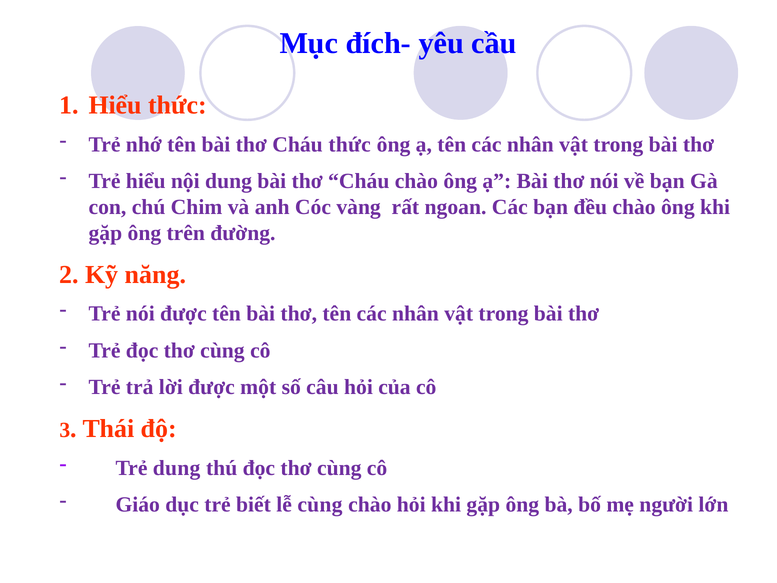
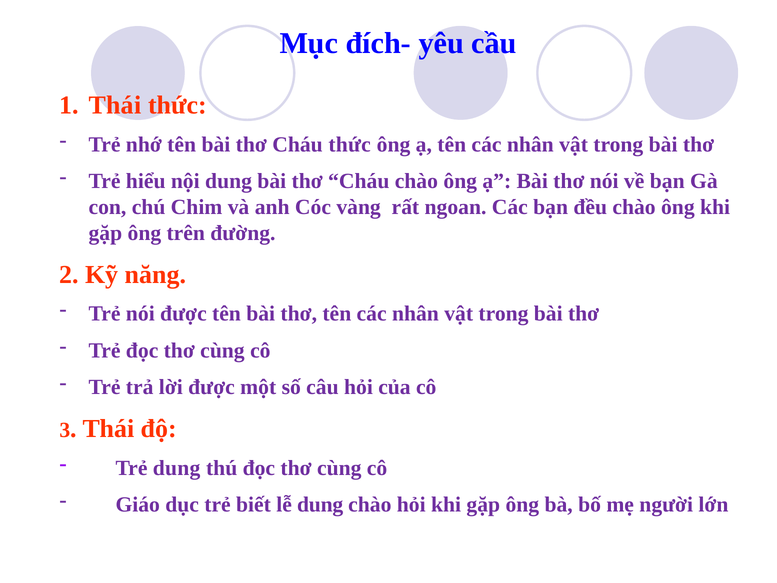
Hiểu at (115, 105): Hiểu -> Thái
lễ cùng: cùng -> dung
